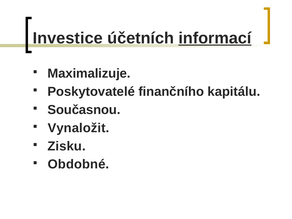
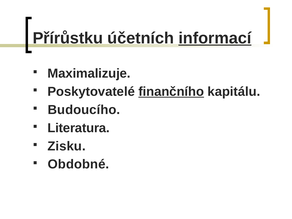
Investice: Investice -> Přírůstku
finančního underline: none -> present
Současnou: Současnou -> Budoucího
Vynaložit: Vynaložit -> Literatura
